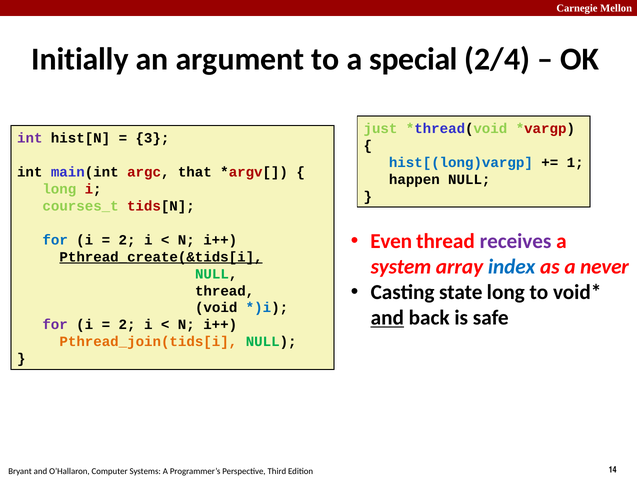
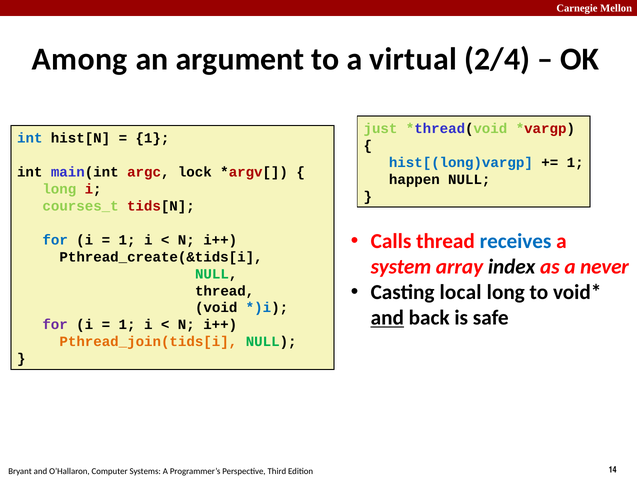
Initially: Initially -> Among
special: special -> virtual
int at (30, 138) colour: purple -> blue
3 at (152, 138): 3 -> 1
that: that -> lock
Even: Even -> Calls
receives colour: purple -> blue
2 at (127, 240): 2 -> 1
Pthread_create(&tids[i underline: present -> none
index colour: blue -> black
state: state -> local
2 at (127, 325): 2 -> 1
